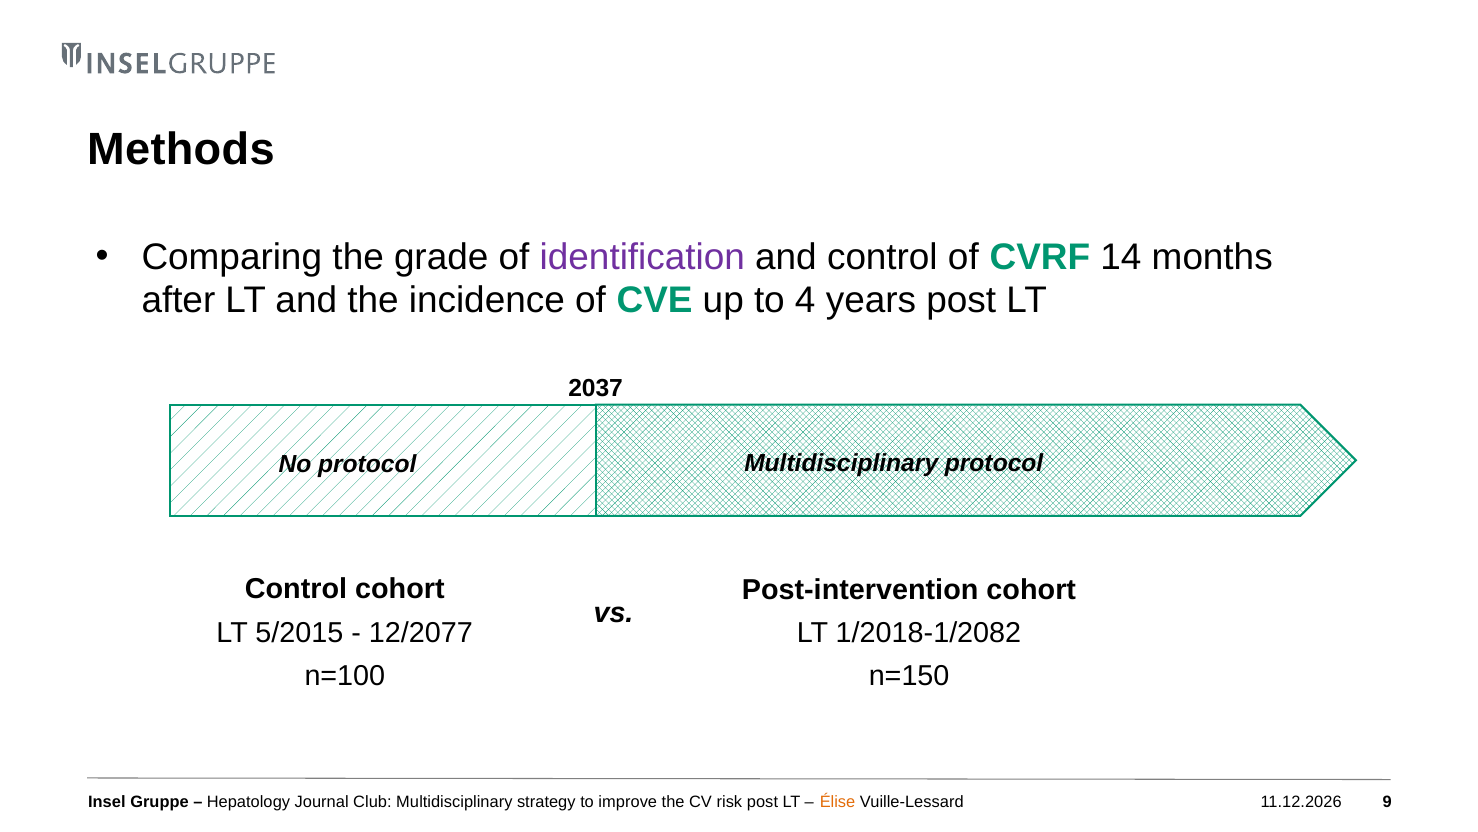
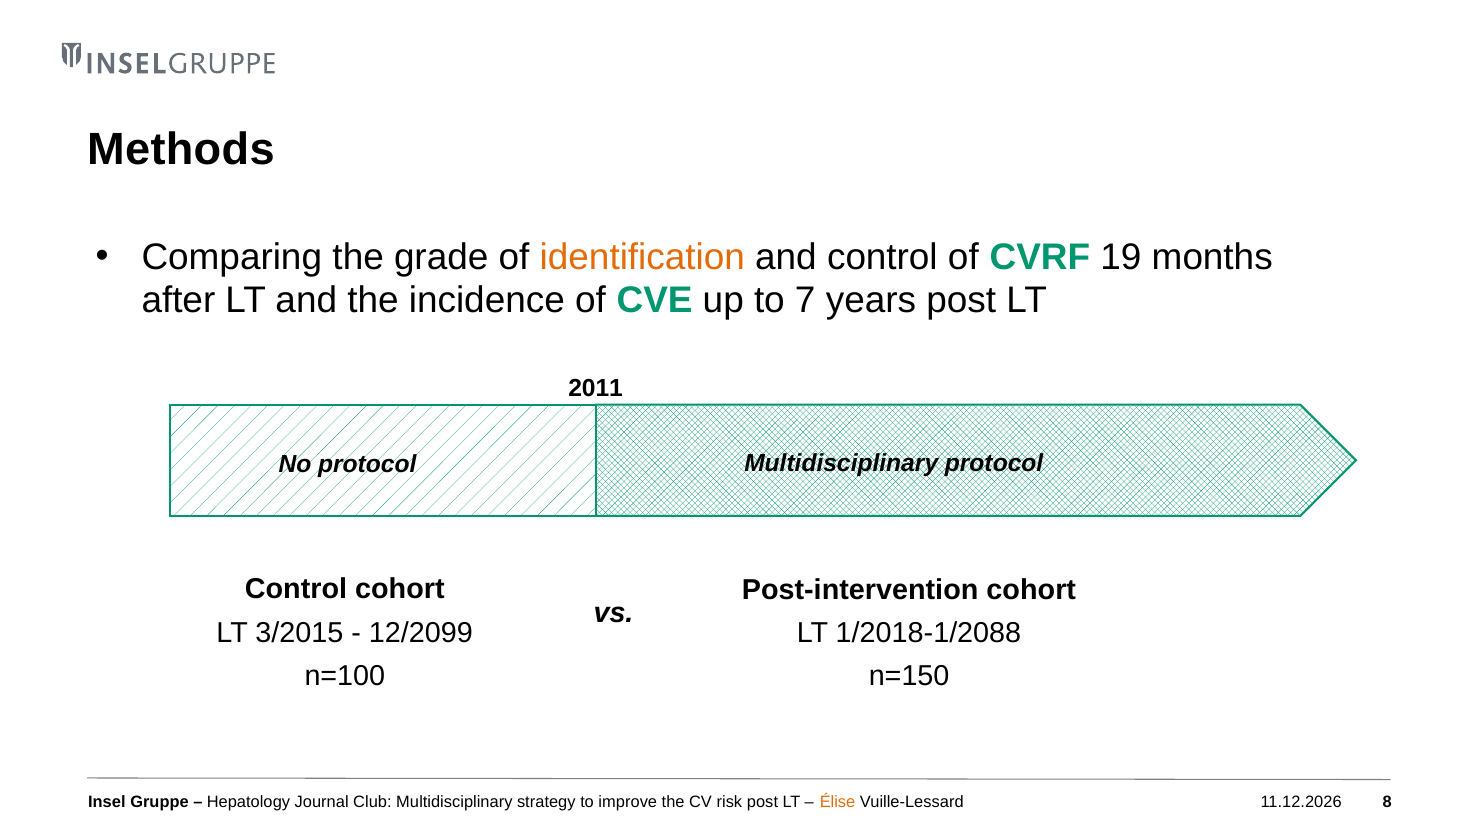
identification colour: purple -> orange
14: 14 -> 19
4: 4 -> 7
2037: 2037 -> 2011
5/2015: 5/2015 -> 3/2015
12/2077: 12/2077 -> 12/2099
1/2018-1/2082: 1/2018-1/2082 -> 1/2018-1/2088
9: 9 -> 8
